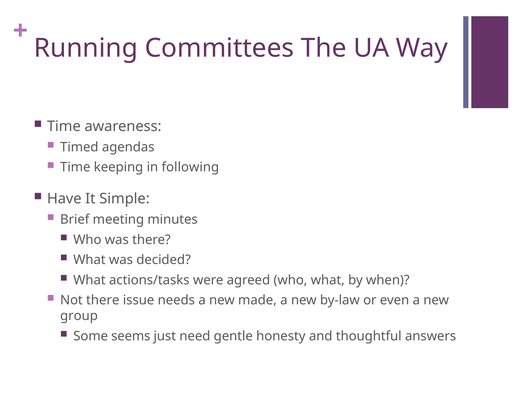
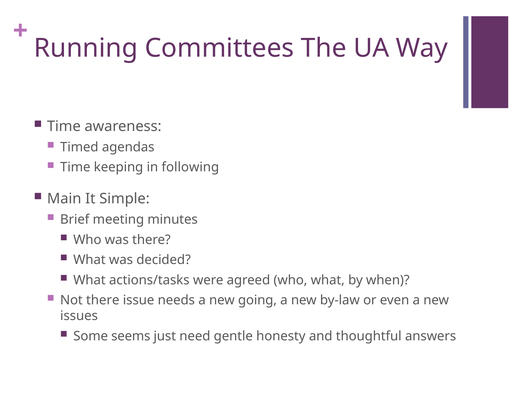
Have: Have -> Main
made: made -> going
group: group -> issues
